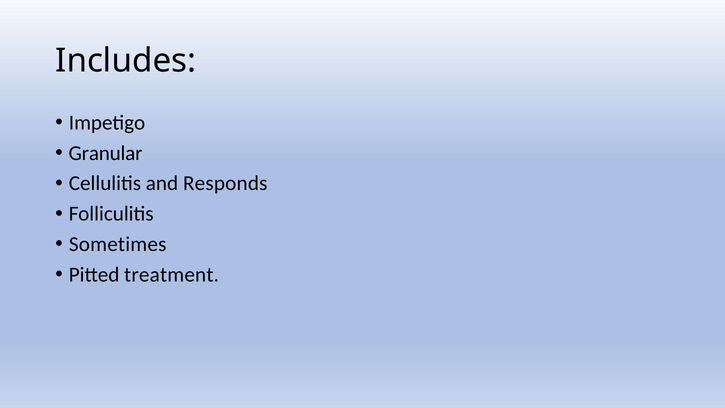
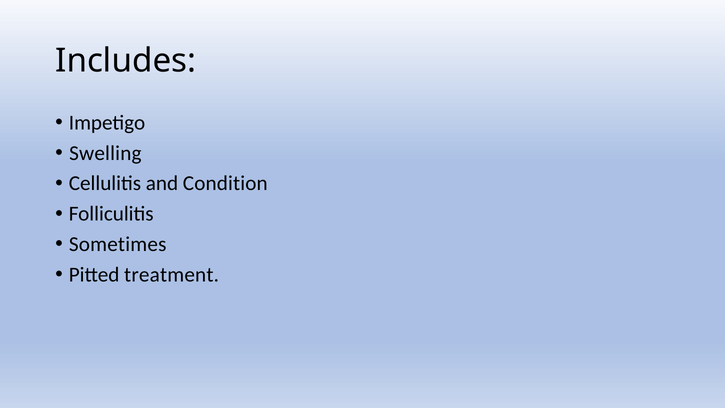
Granular: Granular -> Swelling
Responds: Responds -> Condition
